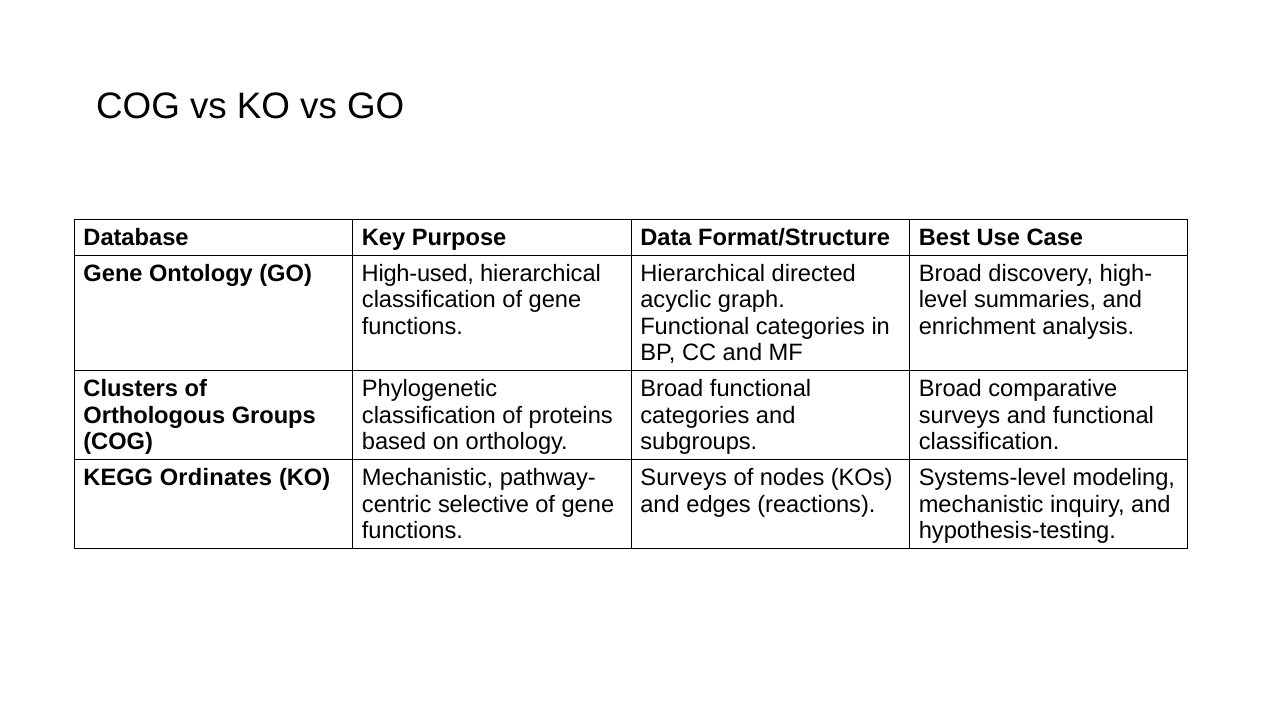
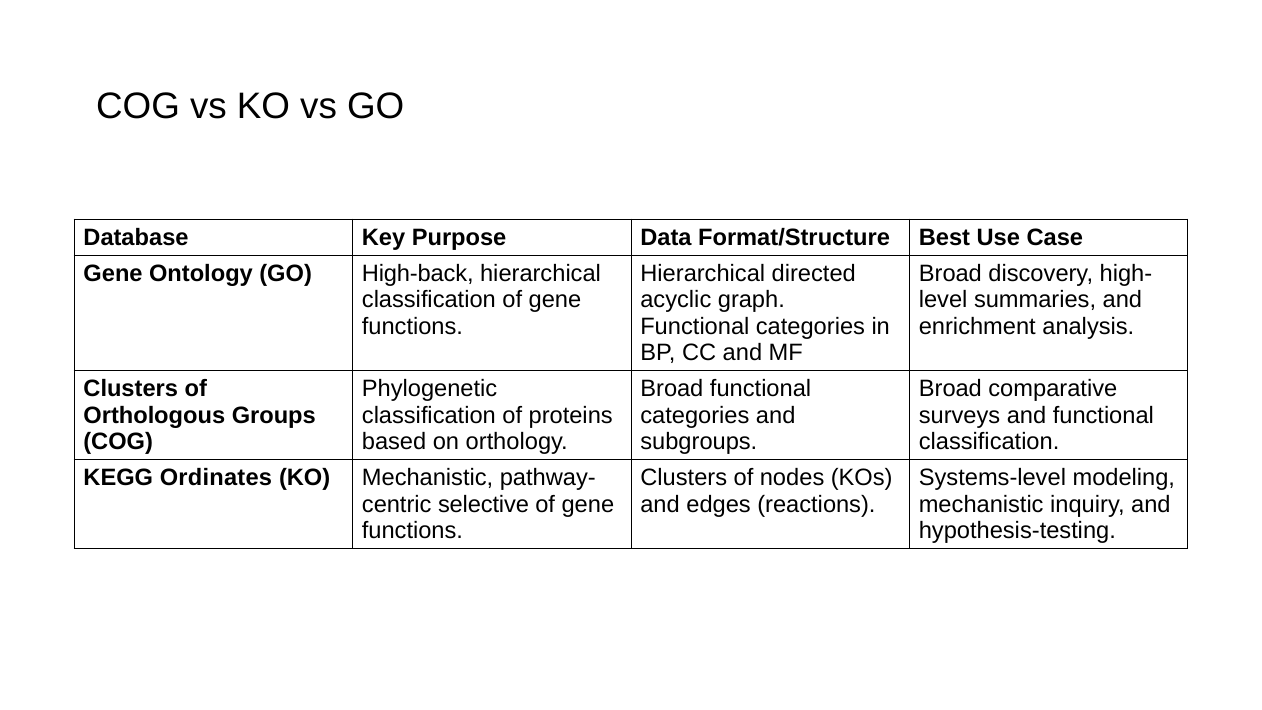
High-used: High-used -> High-back
Surveys at (684, 478): Surveys -> Clusters
